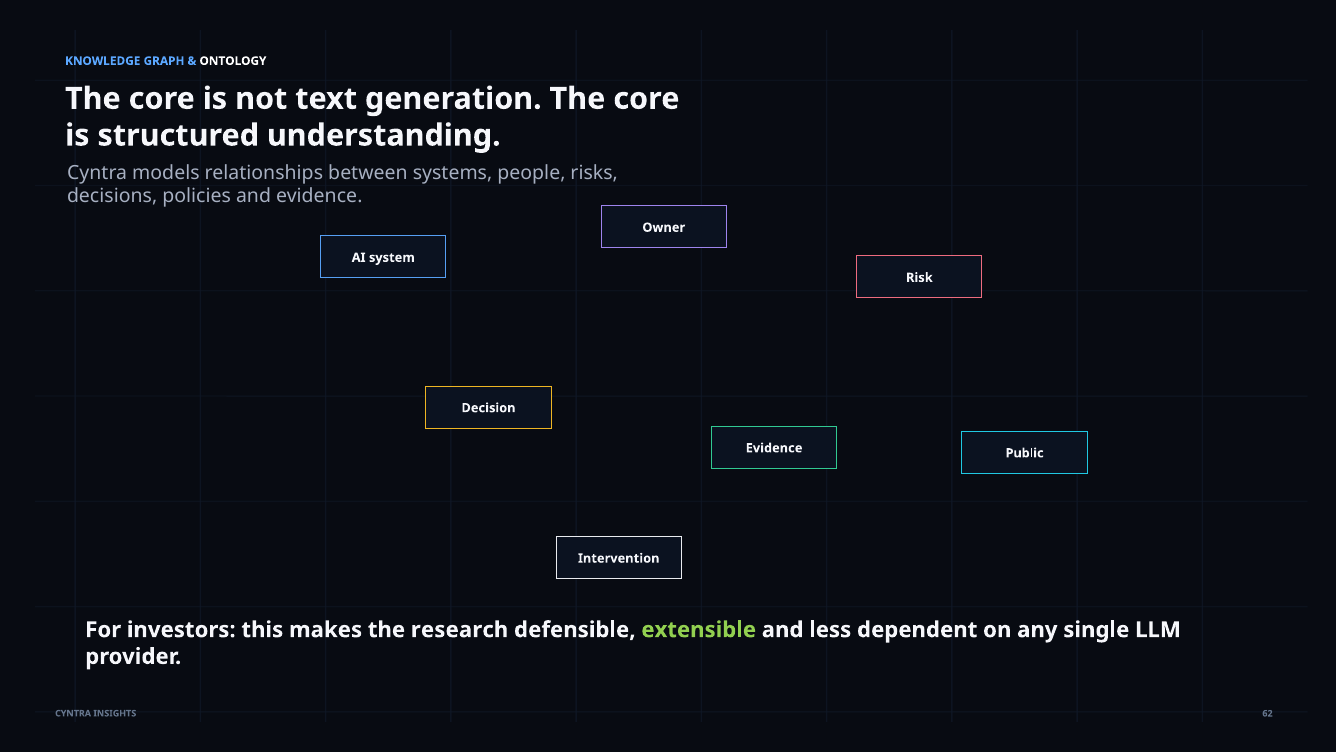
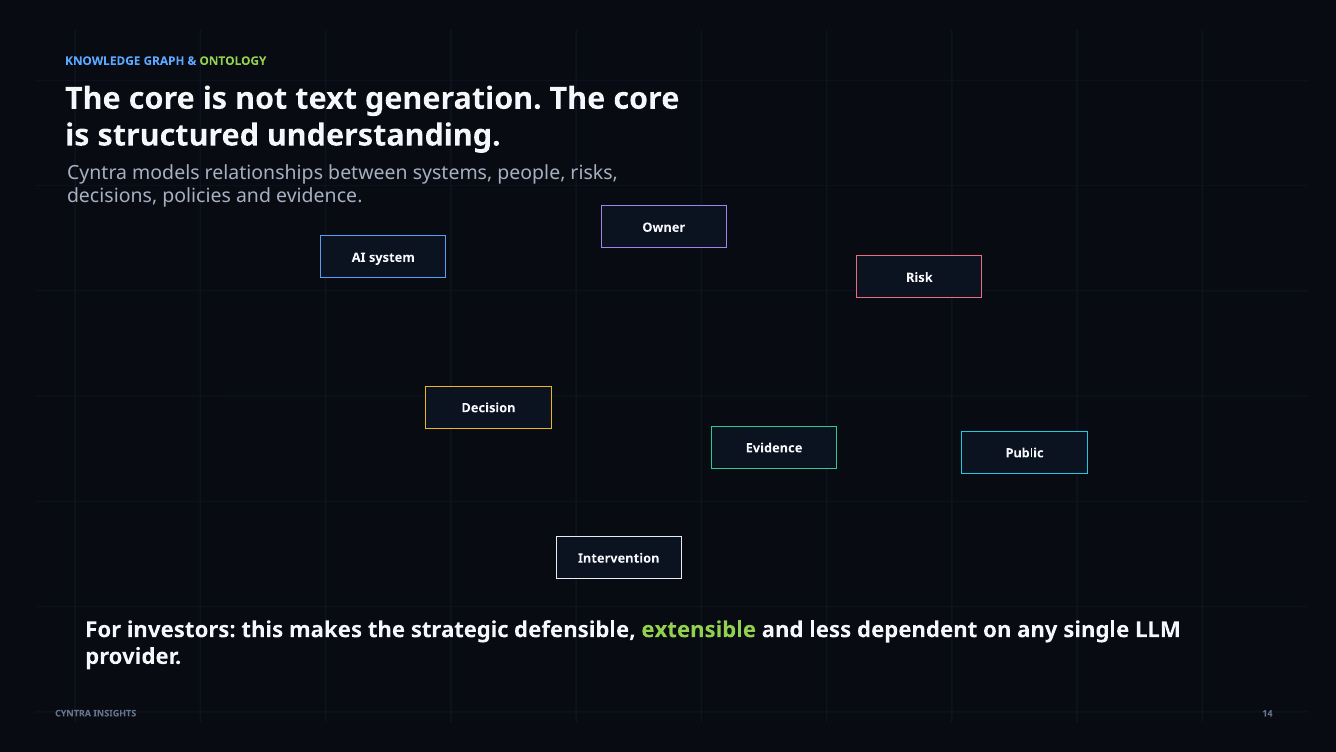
ONTOLOGY colour: white -> light green
research: research -> strategic
62: 62 -> 14
